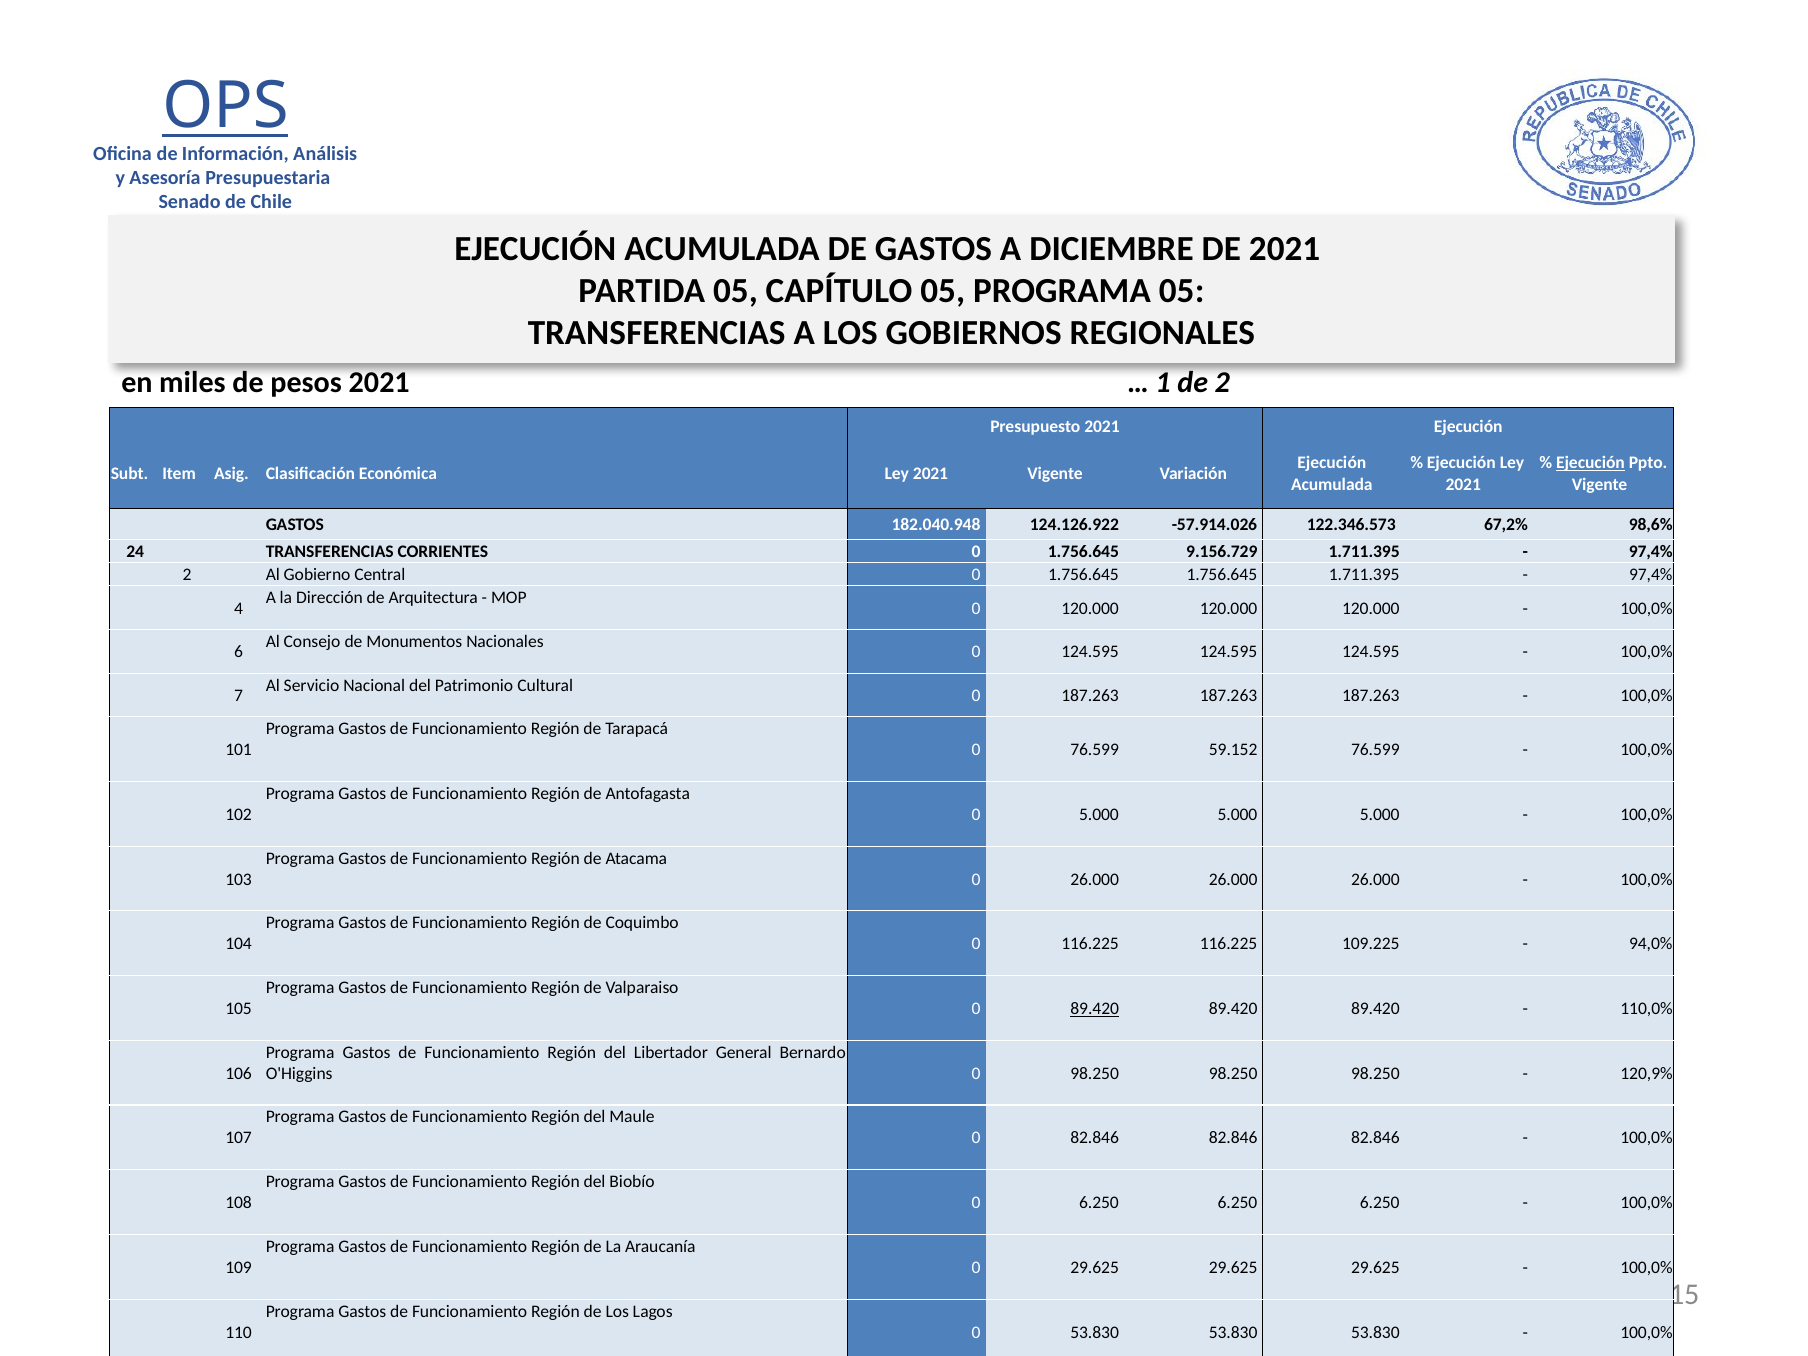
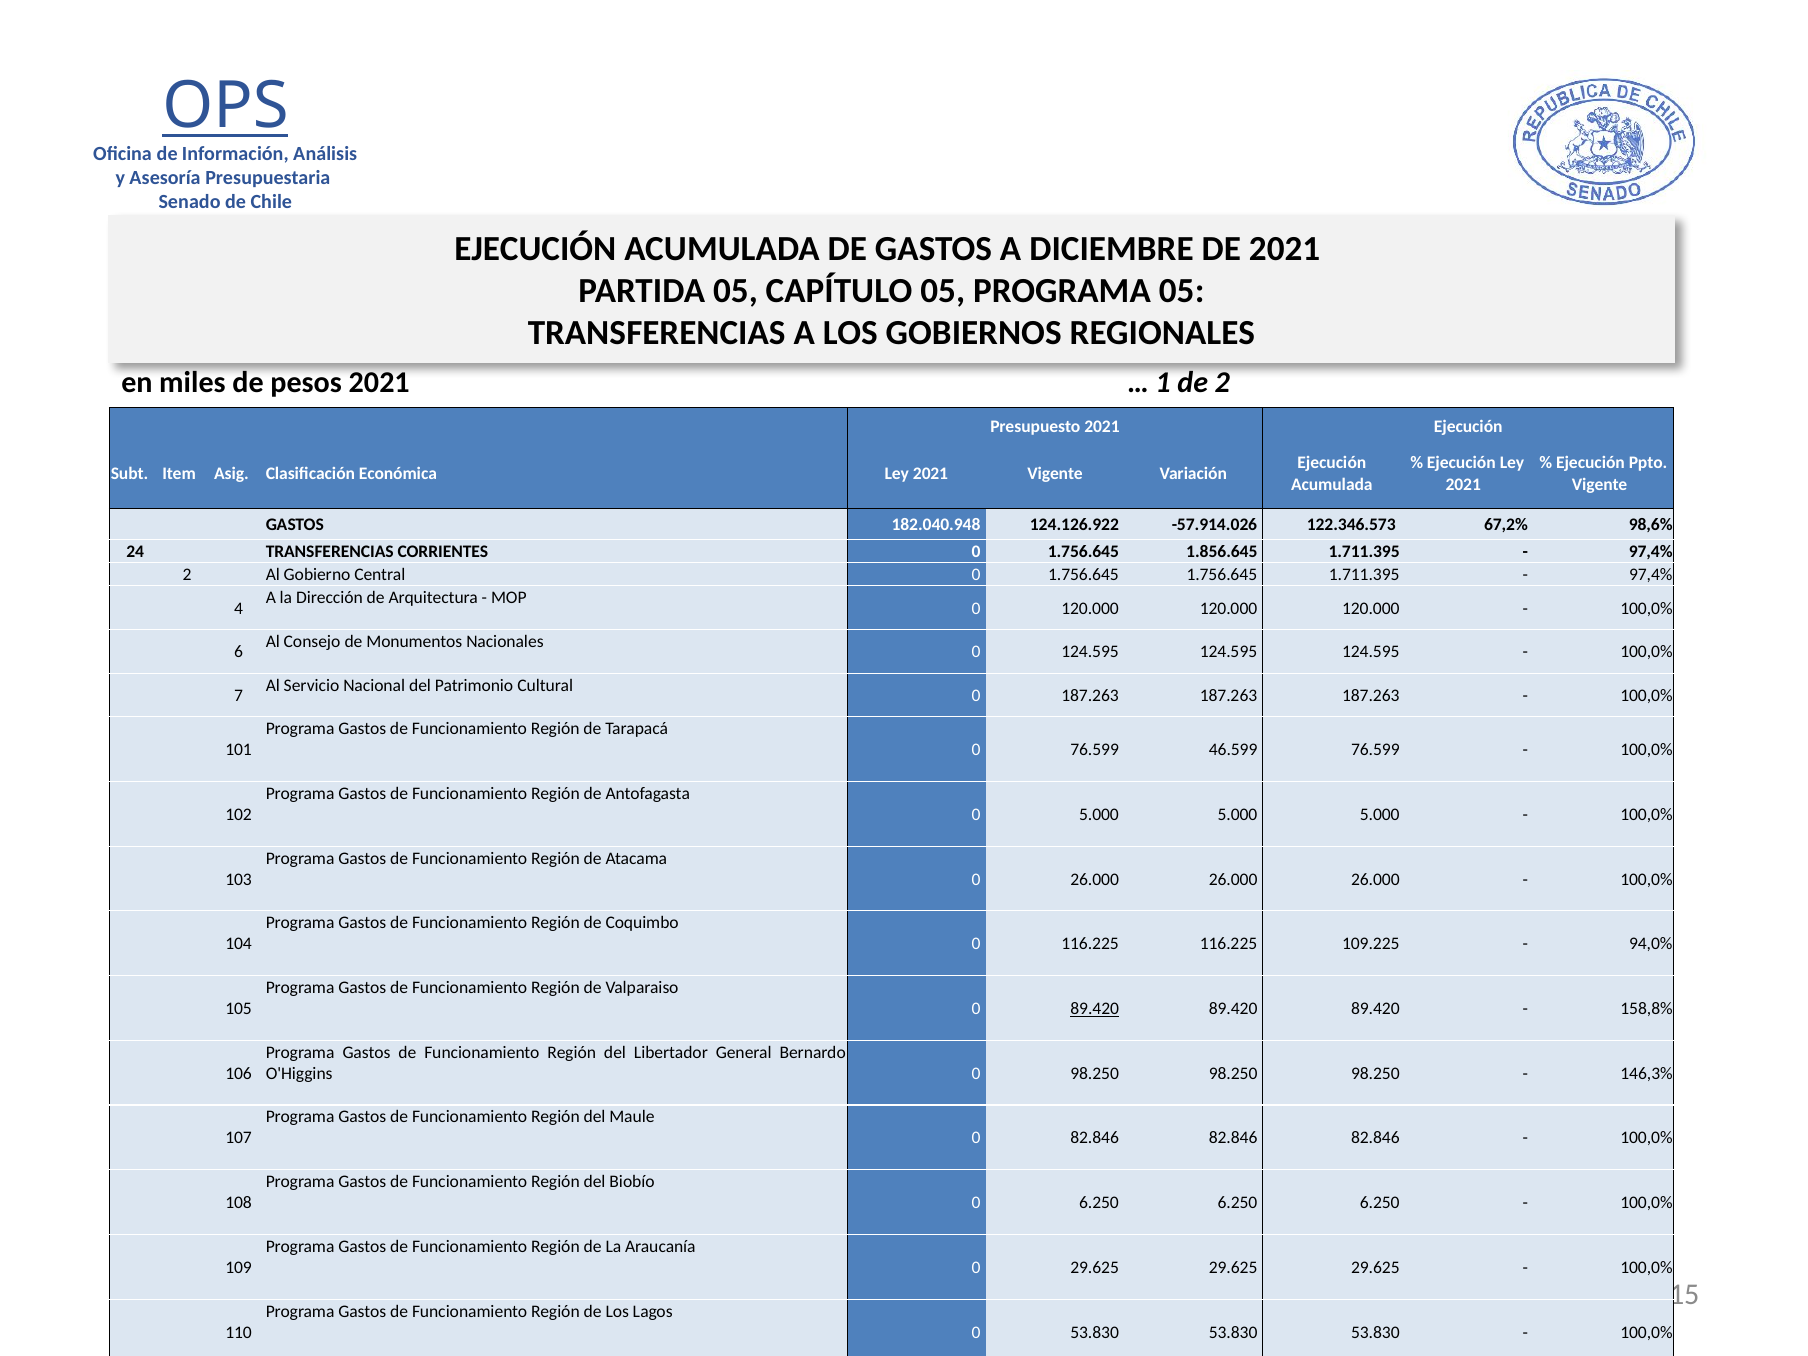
Ejecución at (1590, 463) underline: present -> none
9.156.729: 9.156.729 -> 1.856.645
59.152: 59.152 -> 46.599
110,0%: 110,0% -> 158,8%
120,9%: 120,9% -> 146,3%
